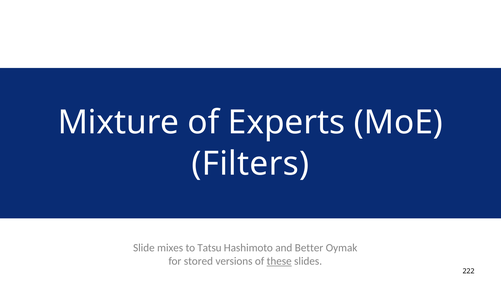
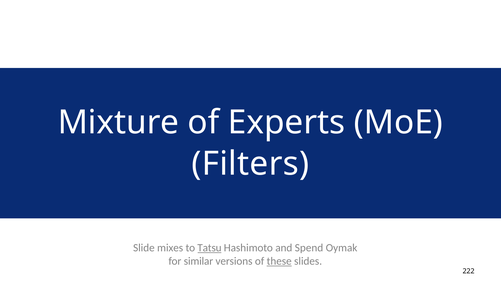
Tatsu underline: none -> present
Better: Better -> Spend
stored: stored -> similar
